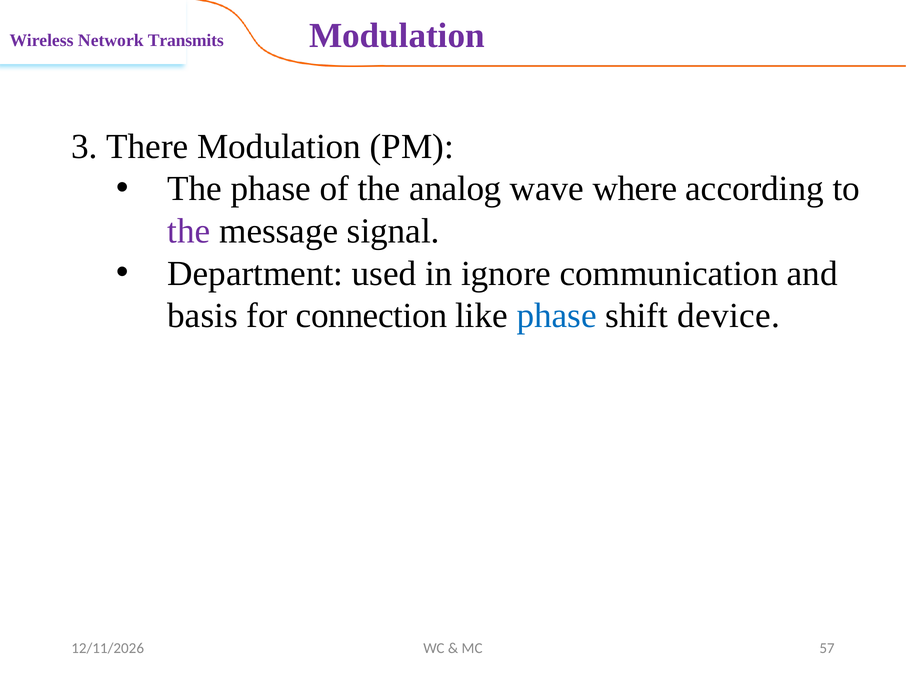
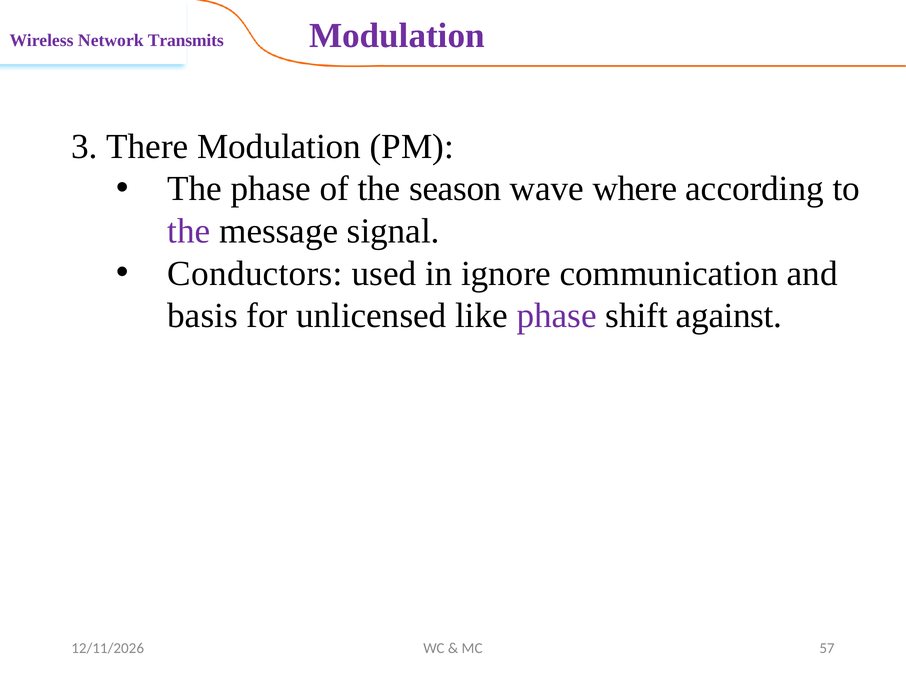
analog: analog -> season
Department: Department -> Conductors
connection: connection -> unlicensed
phase at (557, 316) colour: blue -> purple
device: device -> against
